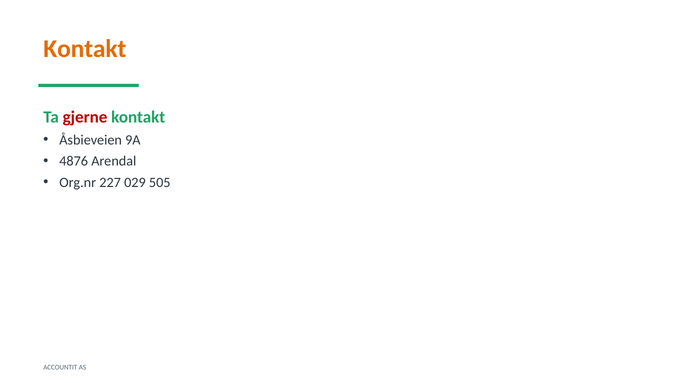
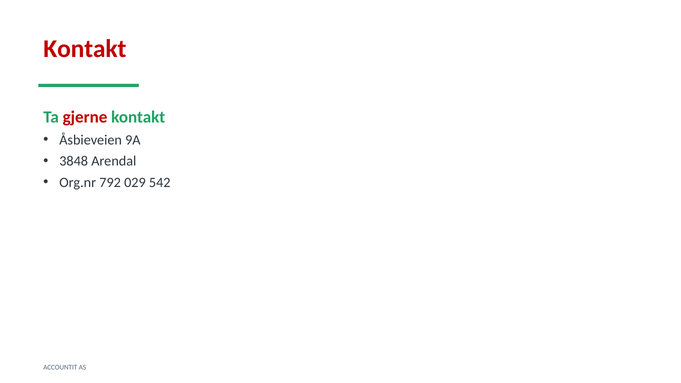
Kontakt at (85, 49) colour: orange -> red
4876: 4876 -> 3848
227: 227 -> 792
505: 505 -> 542
